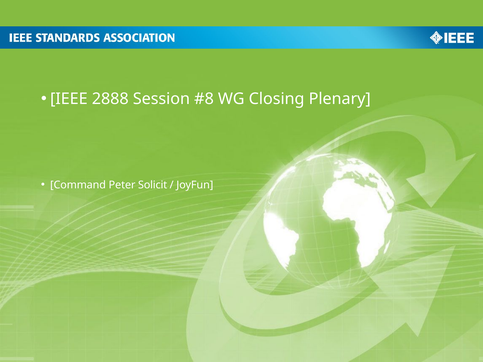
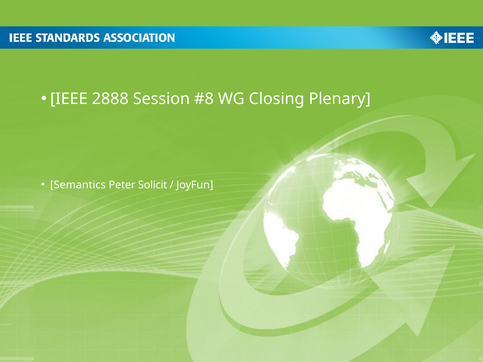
Command: Command -> Semantics
